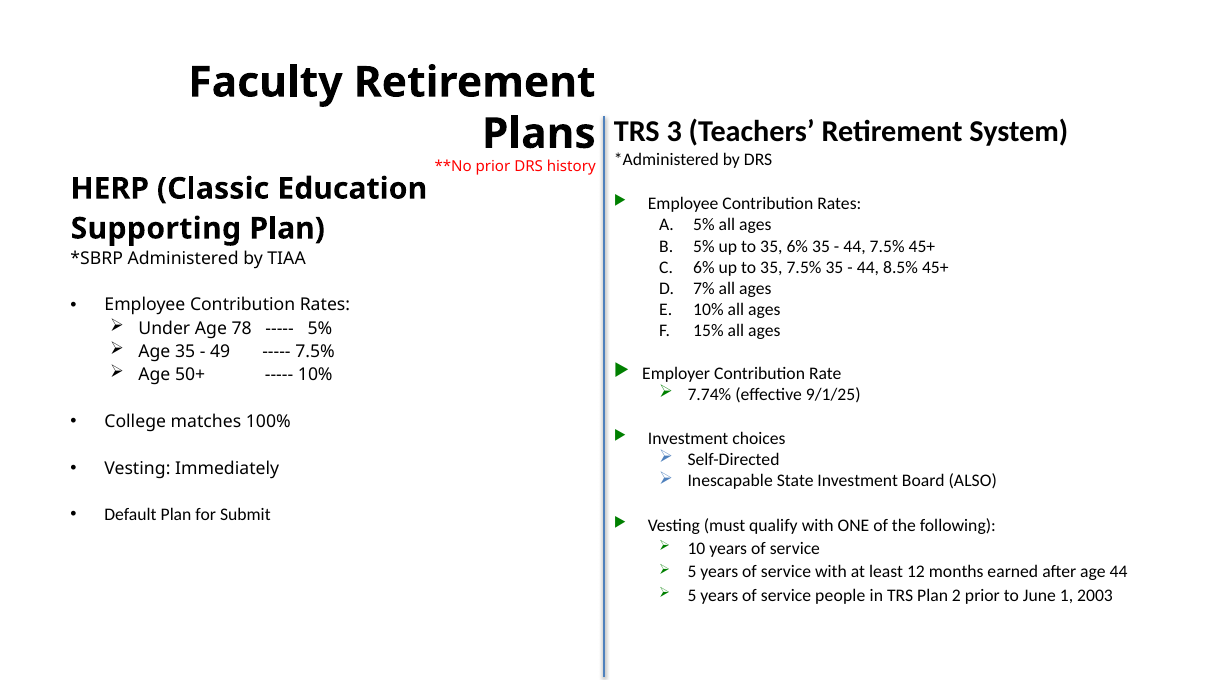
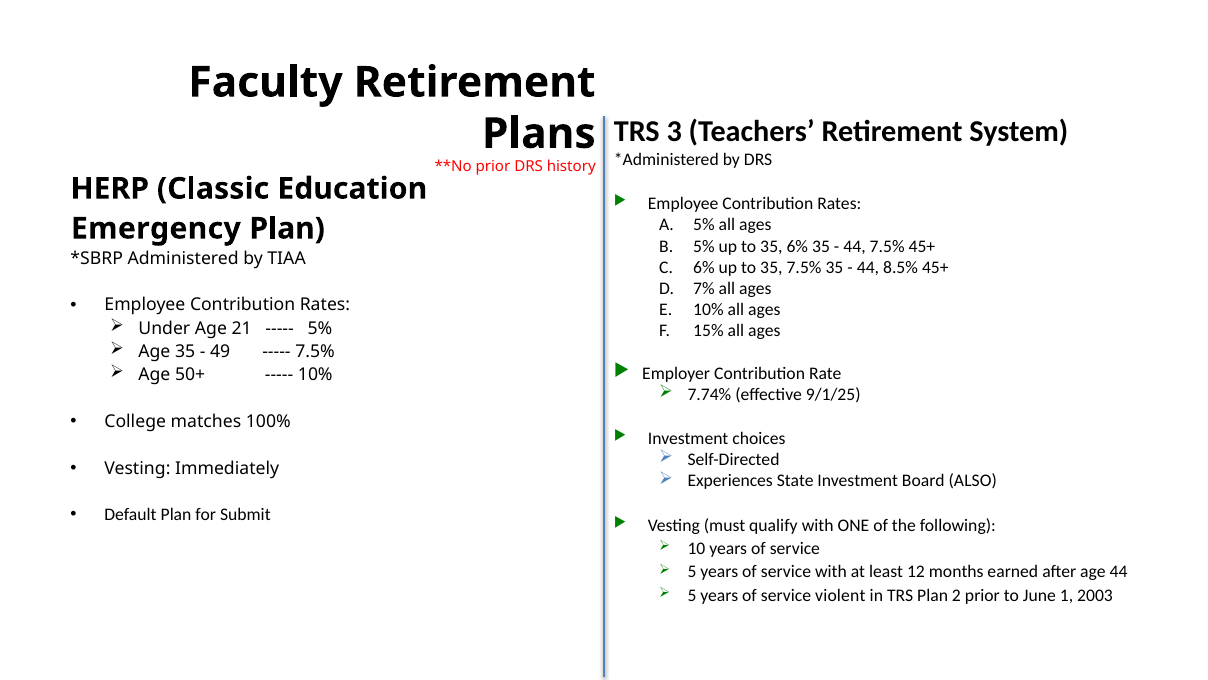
Supporting: Supporting -> Emergency
78: 78 -> 21
Inescapable: Inescapable -> Experiences
people: people -> violent
